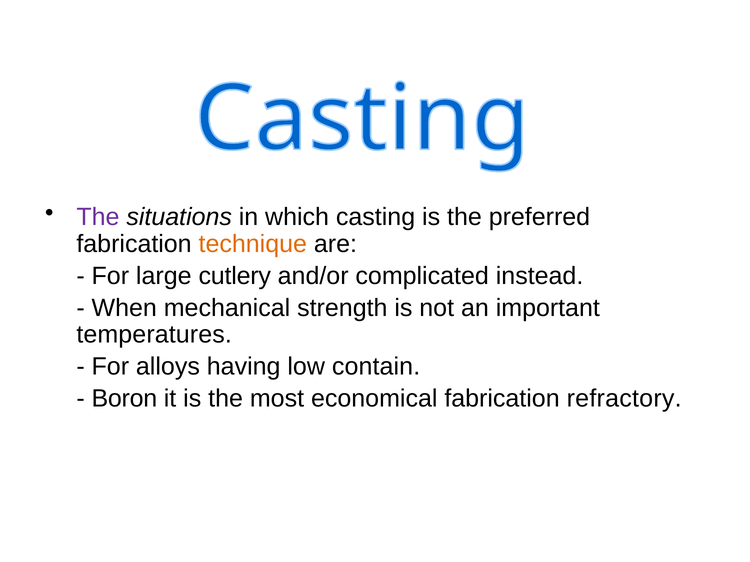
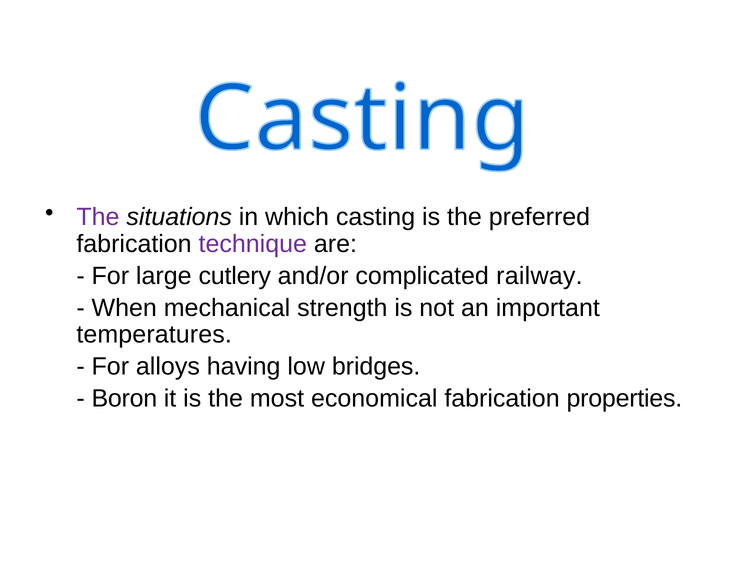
technique colour: orange -> purple
instead: instead -> railway
contain: contain -> bridges
refractory: refractory -> properties
